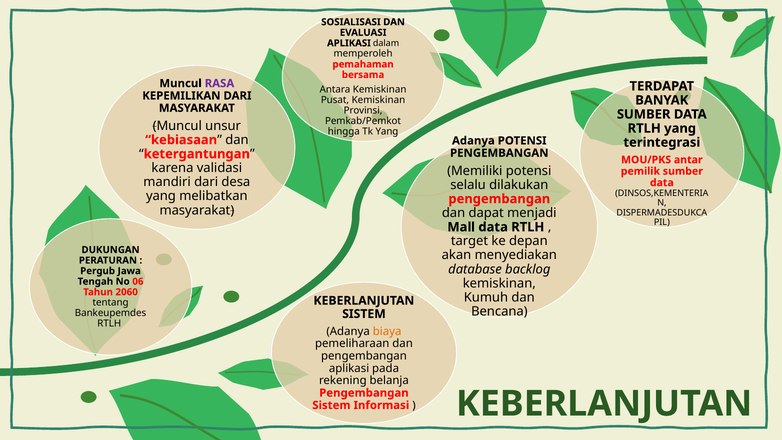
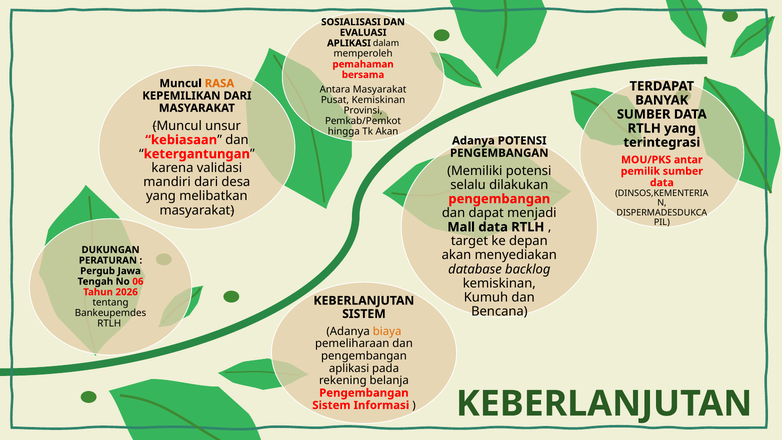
RASA colour: purple -> orange
Antara Kemiskinan: Kemiskinan -> Masyarakat
Tk Yang: Yang -> Akan
2060: 2060 -> 2026
